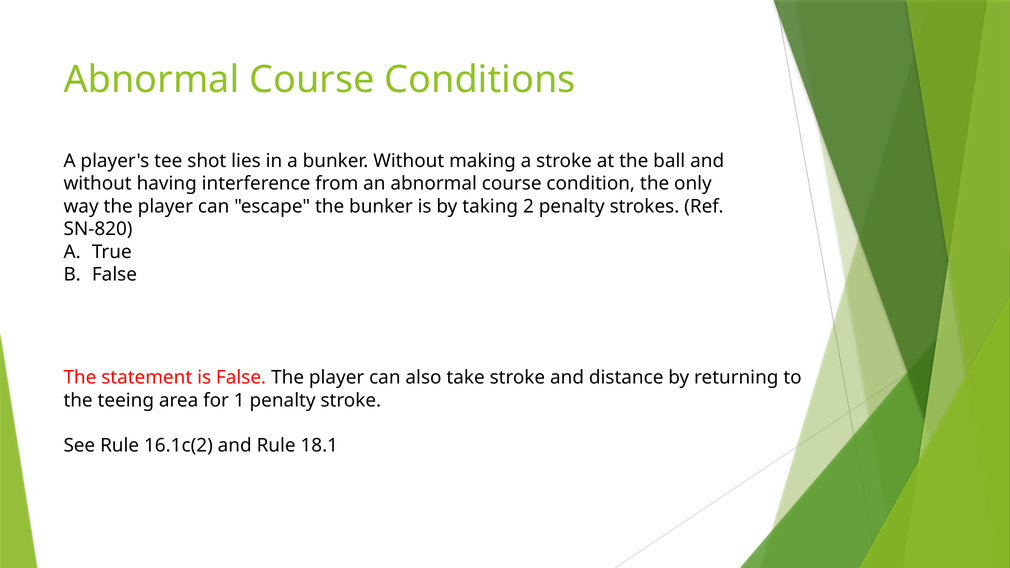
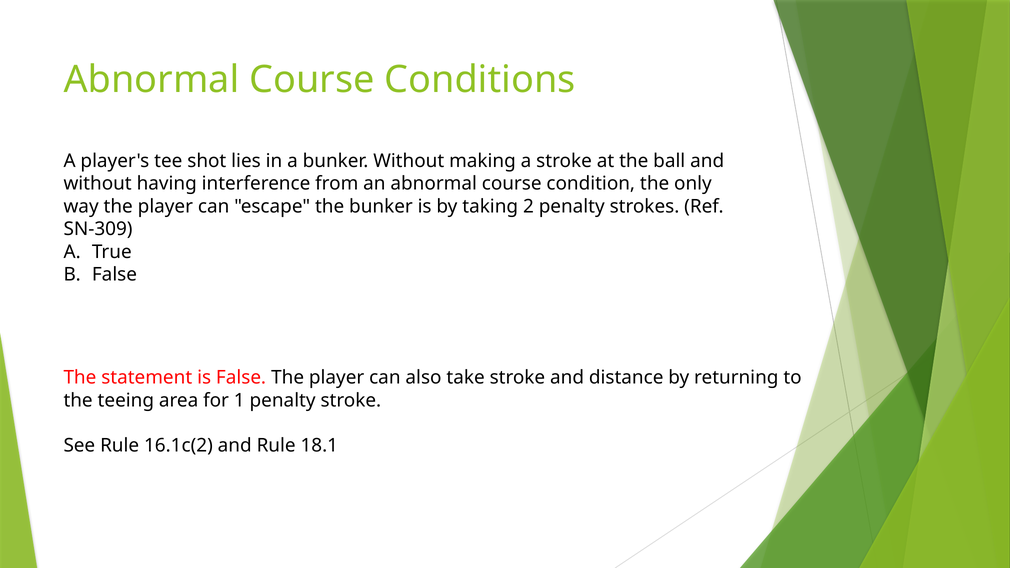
SN-820: SN-820 -> SN-309
